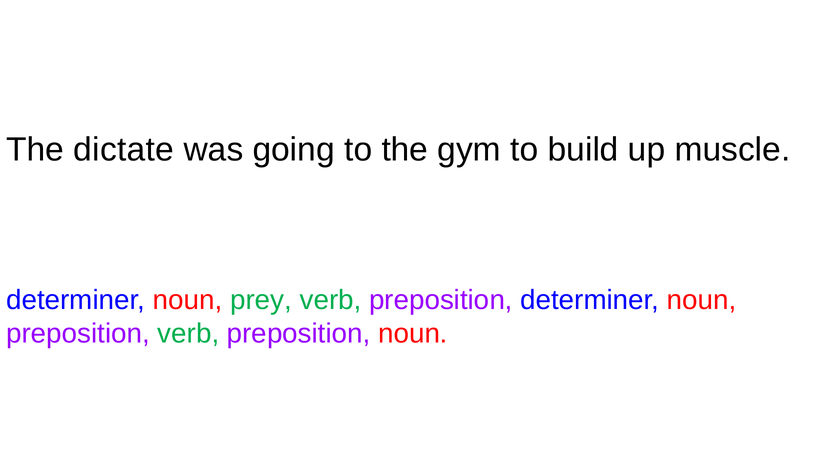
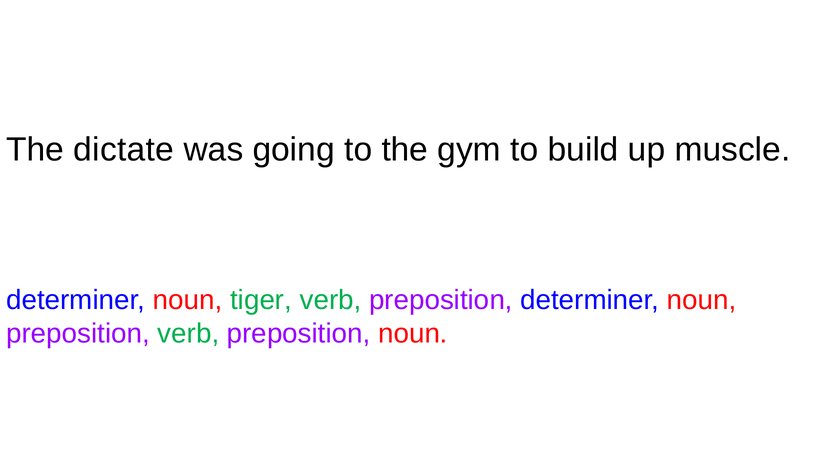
prey: prey -> tiger
